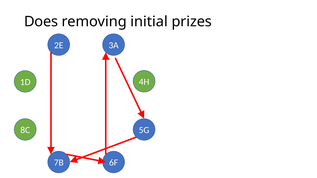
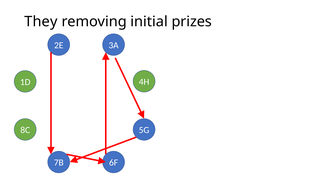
Does: Does -> They
